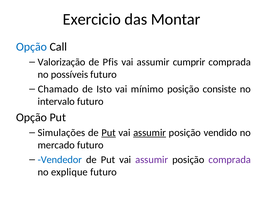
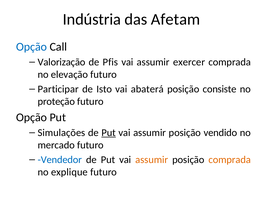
Exercicio: Exercicio -> Indústria
Montar: Montar -> Afetam
cumprir: cumprir -> exercer
possíveis: possíveis -> elevação
Chamado: Chamado -> Participar
mínimo: mínimo -> abaterá
intervalo: intervalo -> proteção
assumir at (150, 133) underline: present -> none
assumir at (152, 160) colour: purple -> orange
comprada at (230, 160) colour: purple -> orange
